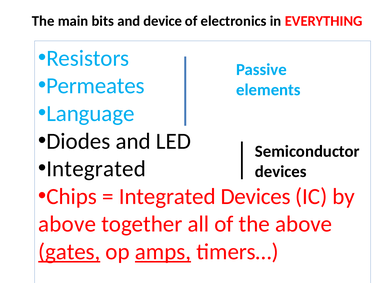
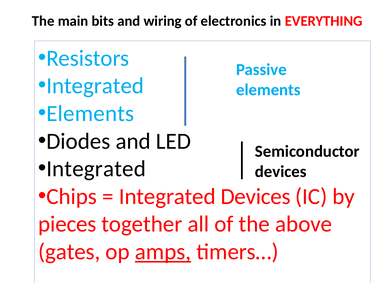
device: device -> wiring
Permeates at (95, 86): Permeates -> Integrated
Language at (90, 113): Language -> Elements
above at (67, 224): above -> pieces
gates underline: present -> none
